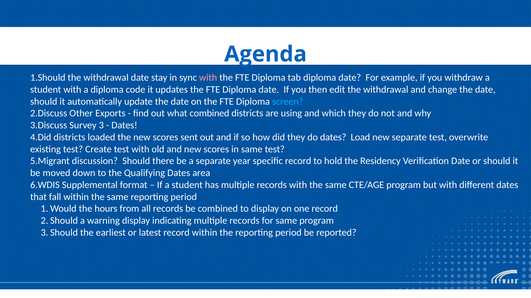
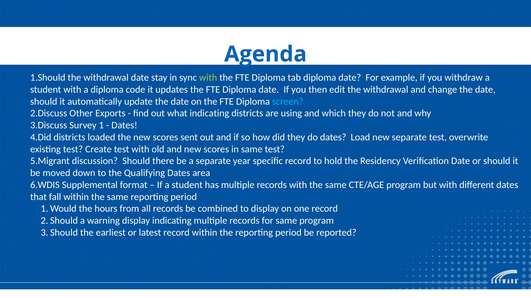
with at (208, 78) colour: pink -> light green
what combined: combined -> indicating
3: 3 -> 1
